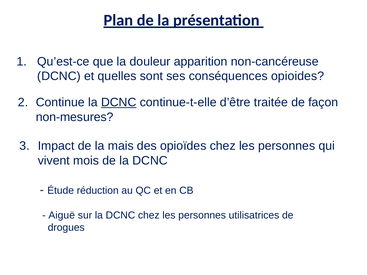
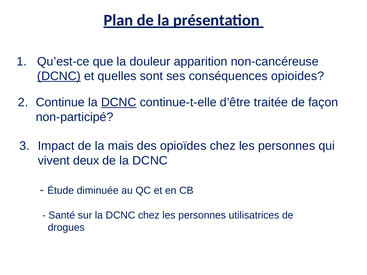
DCNC at (59, 76) underline: none -> present
non-mesures: non-mesures -> non-participé
mois: mois -> deux
réduction: réduction -> diminuée
Aiguë: Aiguë -> Santé
